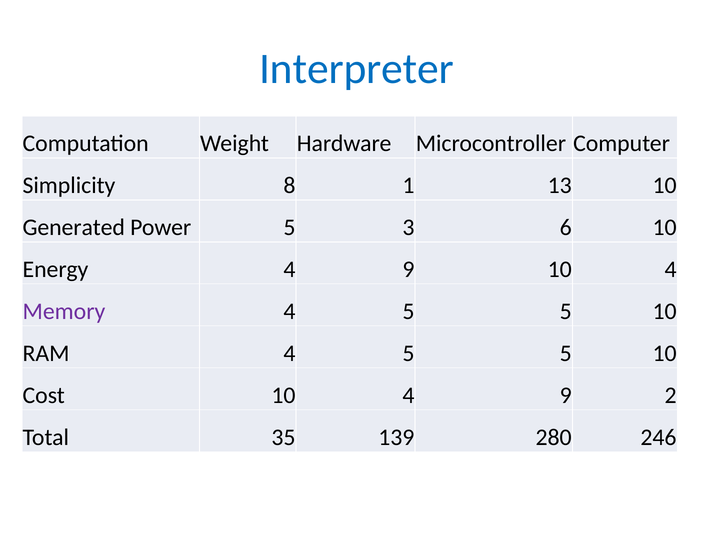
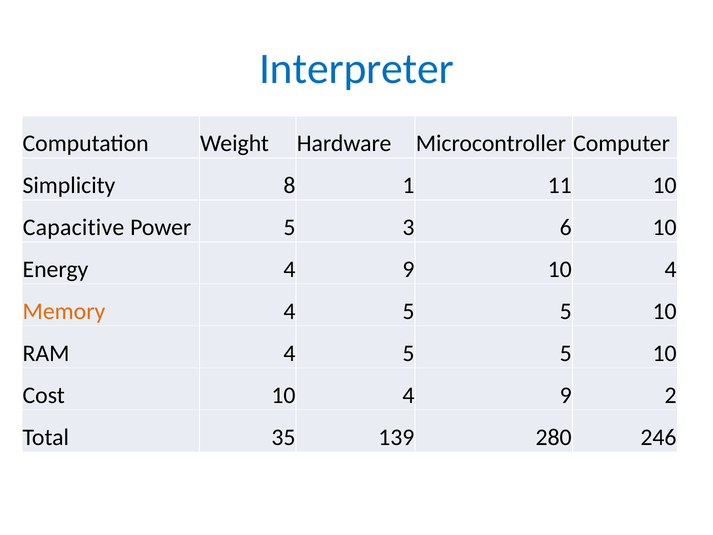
13: 13 -> 11
Generated: Generated -> Capacitive
Memory colour: purple -> orange
